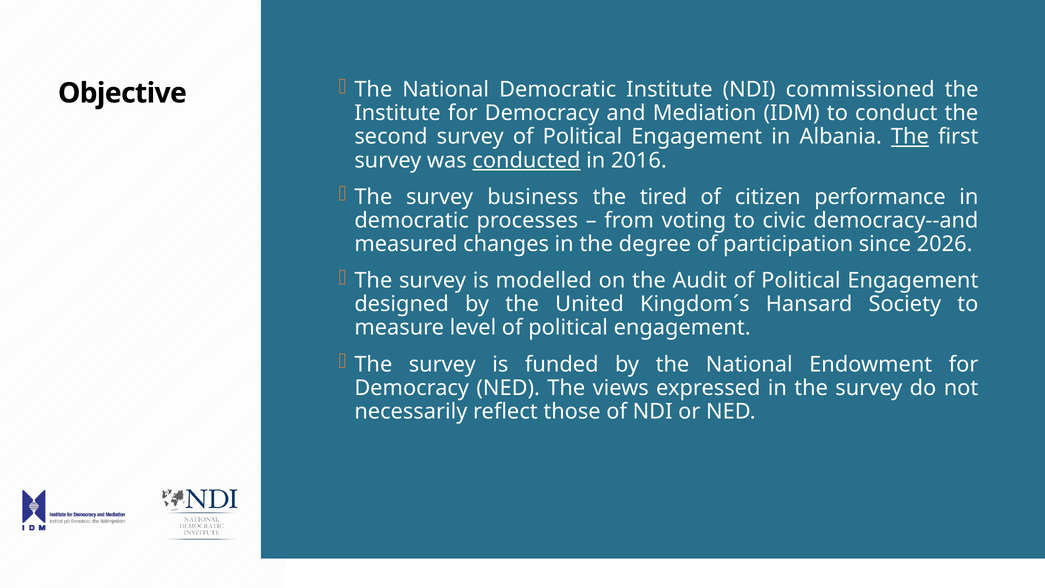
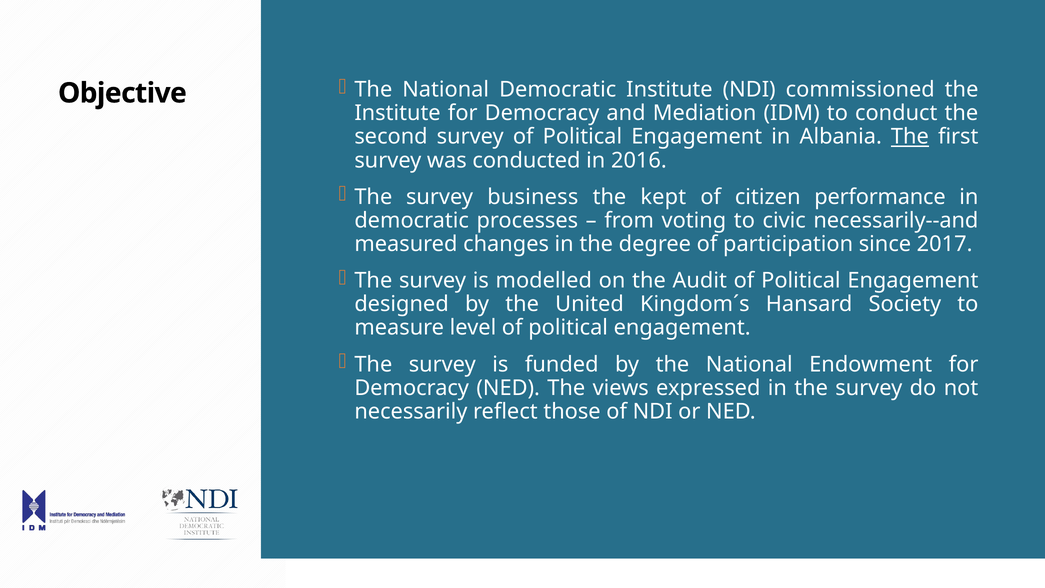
conducted underline: present -> none
tired: tired -> kept
democracy--and: democracy--and -> necessarily--and
2026: 2026 -> 2017
